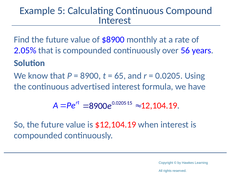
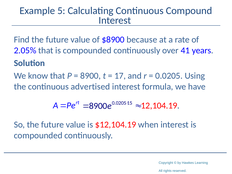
monthly: monthly -> because
56: 56 -> 41
65: 65 -> 17
